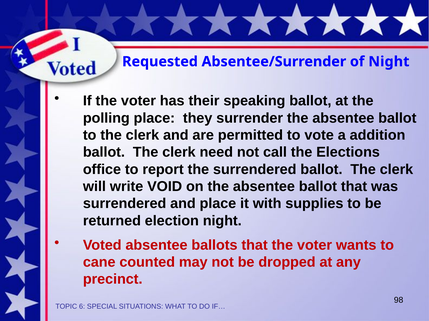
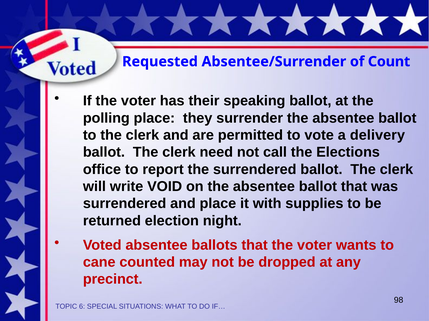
of Night: Night -> Count
addition: addition -> delivery
